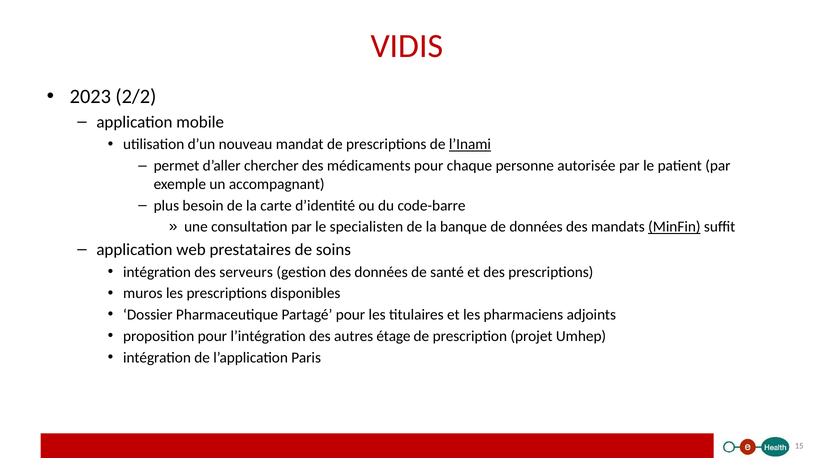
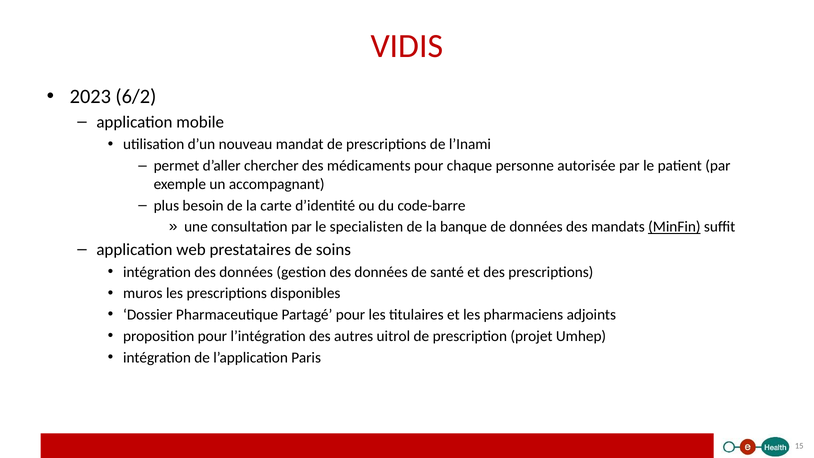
2/2: 2/2 -> 6/2
l’Inami underline: present -> none
intégration des serveurs: serveurs -> données
étage: étage -> uitrol
